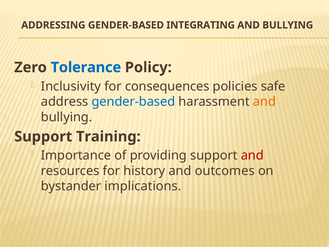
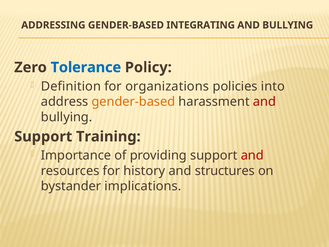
Inclusivity: Inclusivity -> Definition
consequences: consequences -> organizations
safe: safe -> into
gender-based at (133, 102) colour: blue -> orange
and at (264, 102) colour: orange -> red
outcomes: outcomes -> structures
